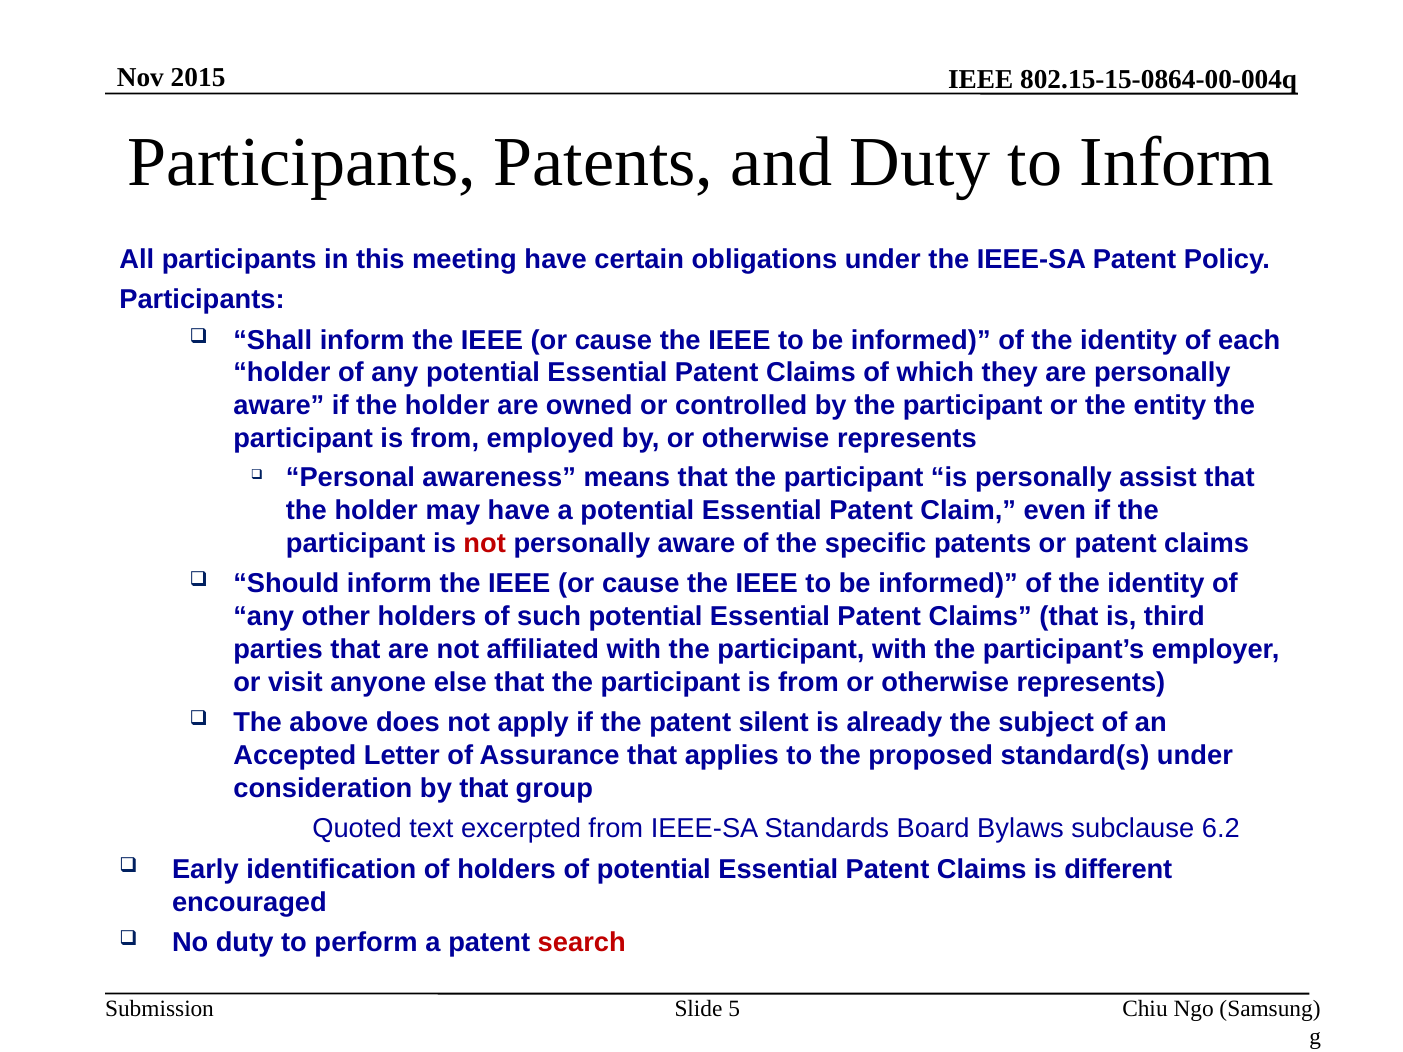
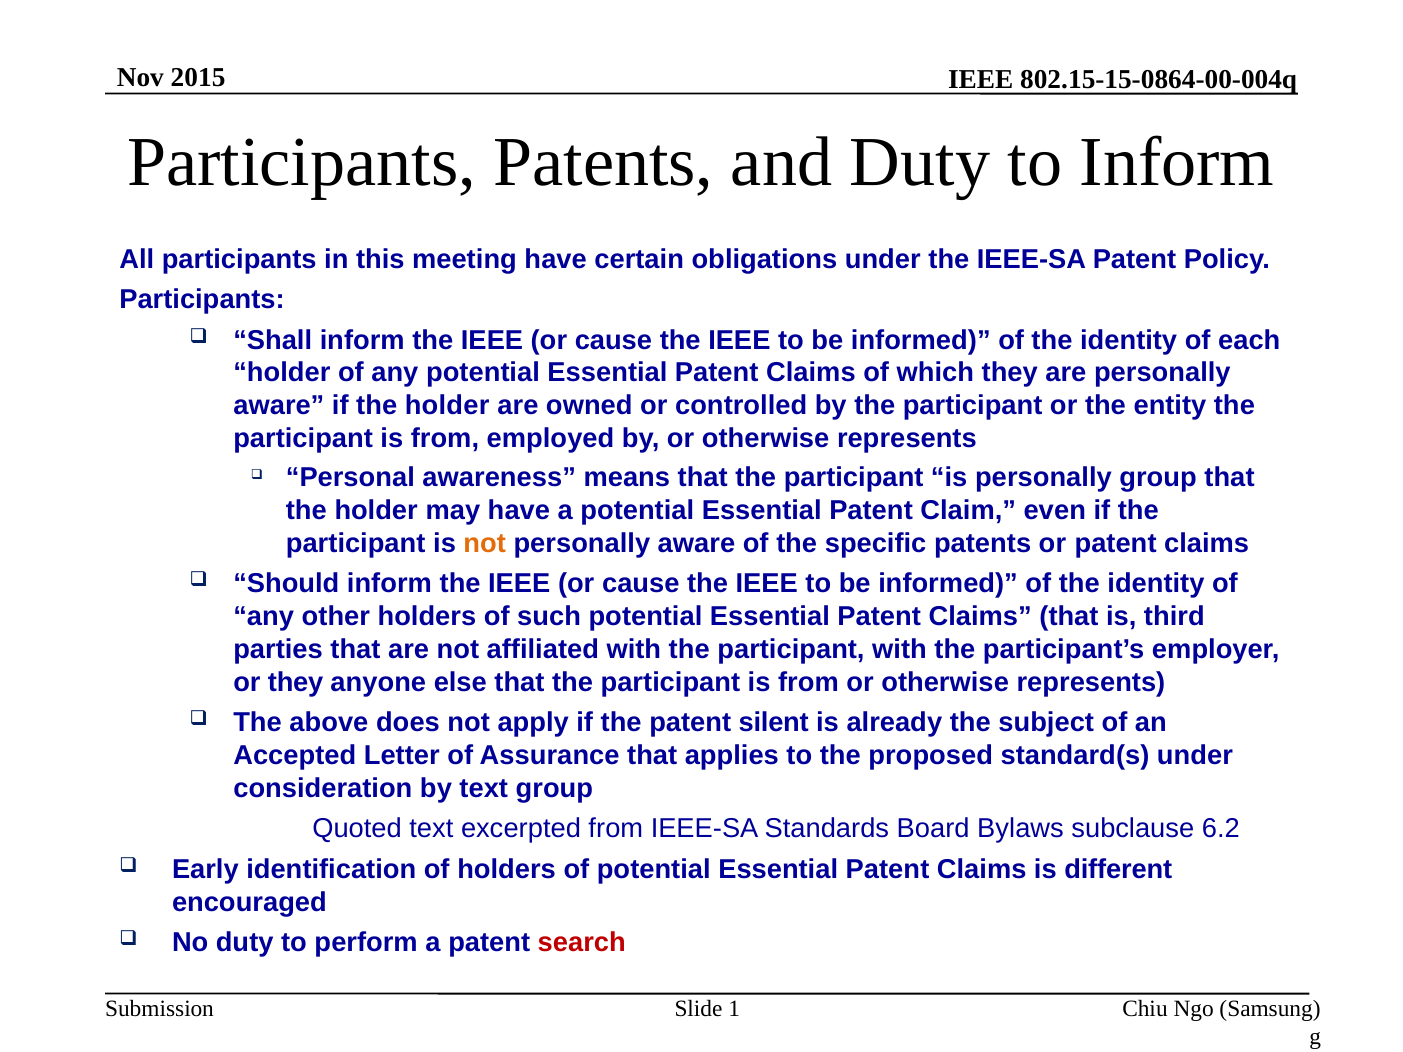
personally assist: assist -> group
not at (485, 544) colour: red -> orange
or visit: visit -> they
by that: that -> text
5: 5 -> 1
